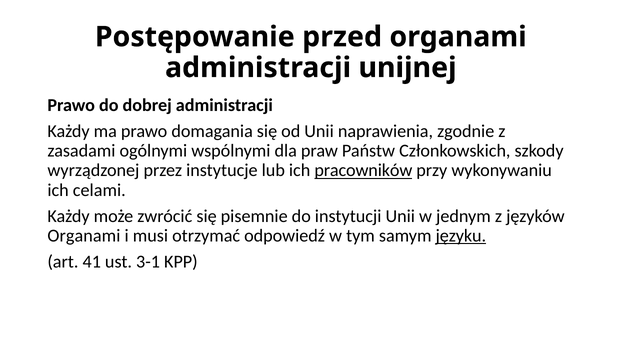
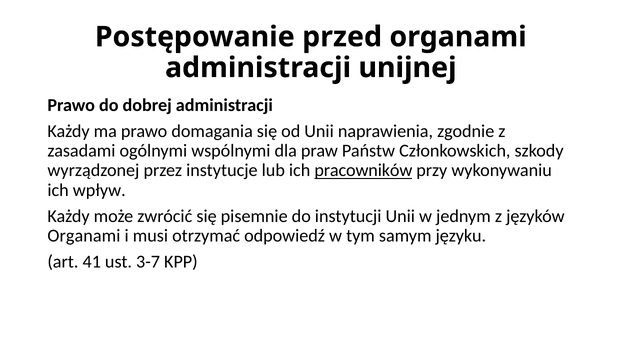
celami: celami -> wpływ
języku underline: present -> none
3-1: 3-1 -> 3-7
